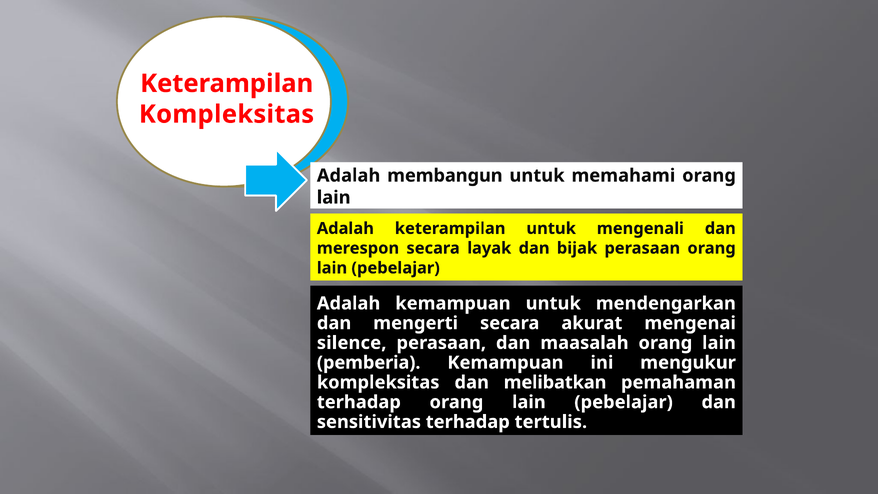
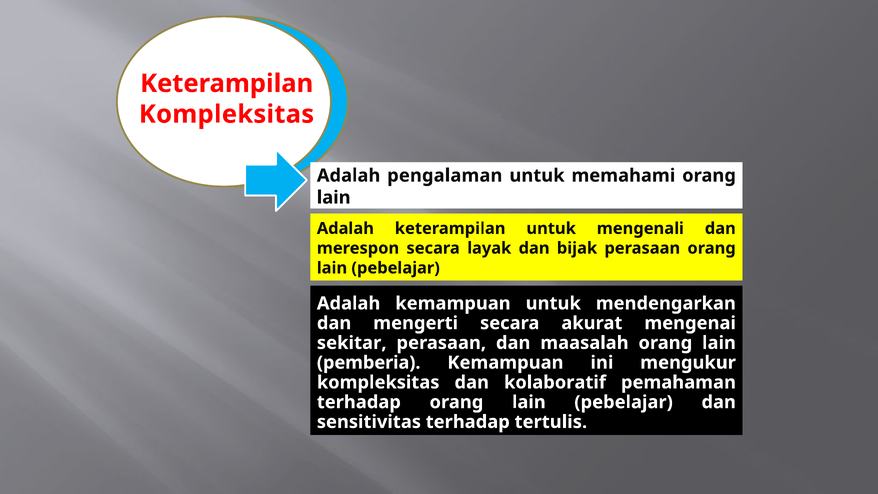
membangun: membangun -> pengalaman
silence: silence -> sekitar
melibatkan: melibatkan -> kolaboratif
